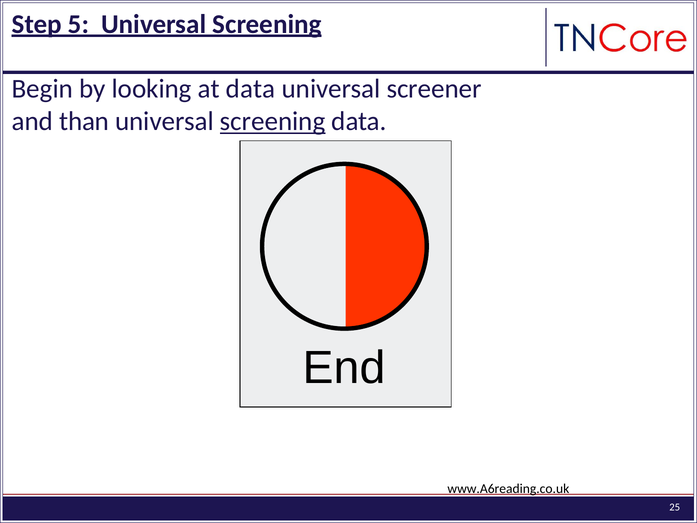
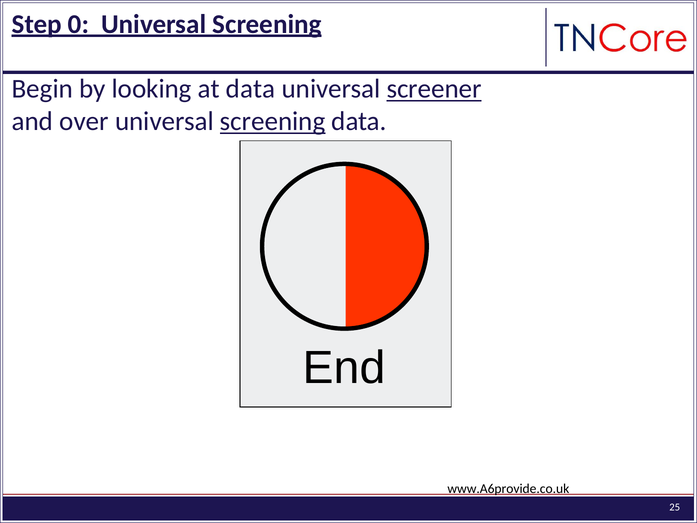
5: 5 -> 0
screener underline: none -> present
than: than -> over
www.A6reading.co.uk: www.A6reading.co.uk -> www.A6provide.co.uk
